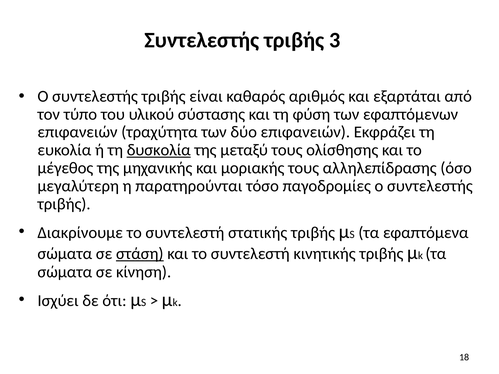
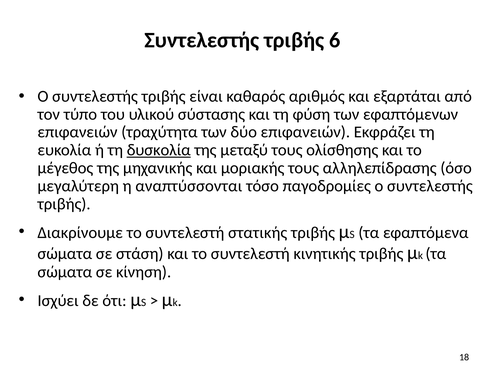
3: 3 -> 6
παρατηρούνται: παρατηρούνται -> αναπτύσσονται
στάση underline: present -> none
